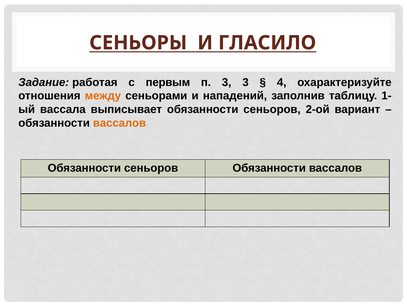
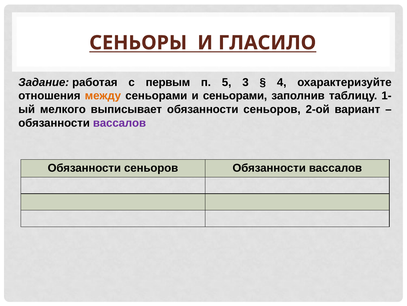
п 3: 3 -> 5
и нападений: нападений -> сеньорами
вассала: вассала -> мелкого
вассалов at (119, 123) colour: orange -> purple
